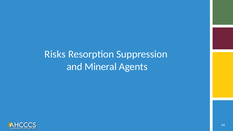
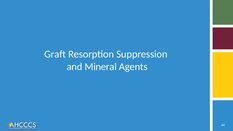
Risks: Risks -> Graft
